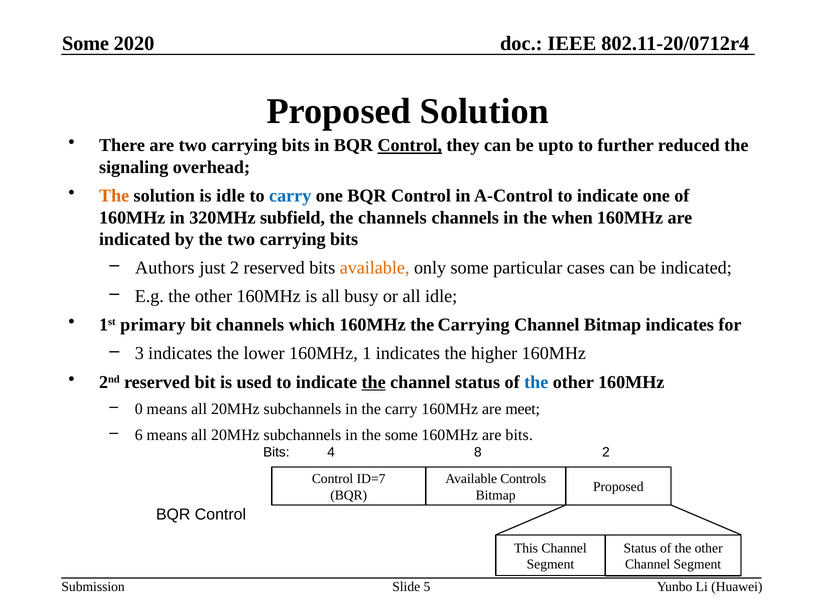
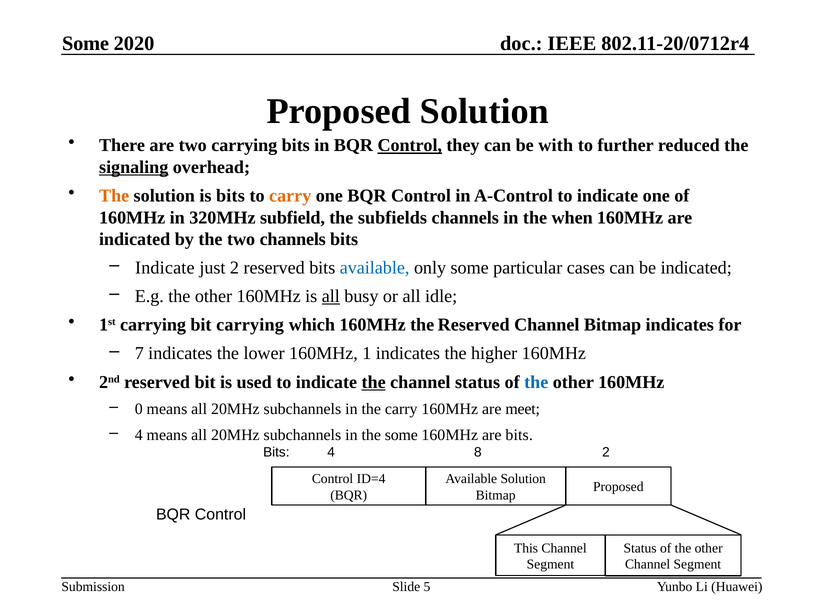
upto: upto -> with
signaling underline: none -> present
is idle: idle -> bits
carry at (290, 196) colour: blue -> orange
the channels: channels -> subfields
the two carrying: carrying -> channels
Authors at (165, 268): Authors -> Indicate
available at (375, 268) colour: orange -> blue
all at (331, 296) underline: none -> present
1st primary: primary -> carrying
bit channels: channels -> carrying
the Carrying: Carrying -> Reserved
3: 3 -> 7
6 at (139, 435): 6 -> 4
ID=7: ID=7 -> ID=4
Available Controls: Controls -> Solution
